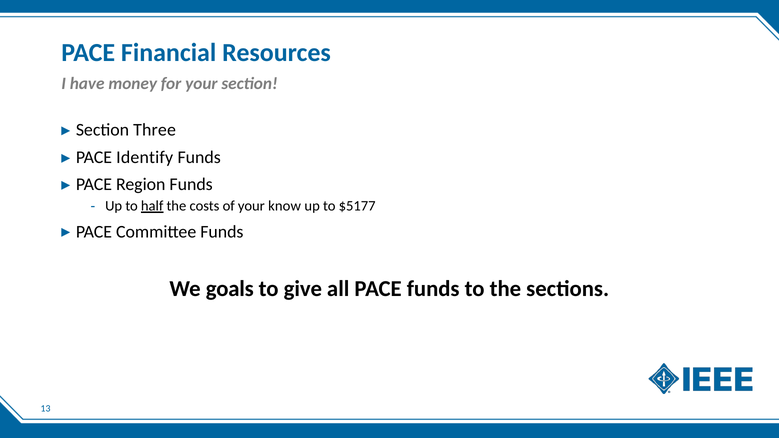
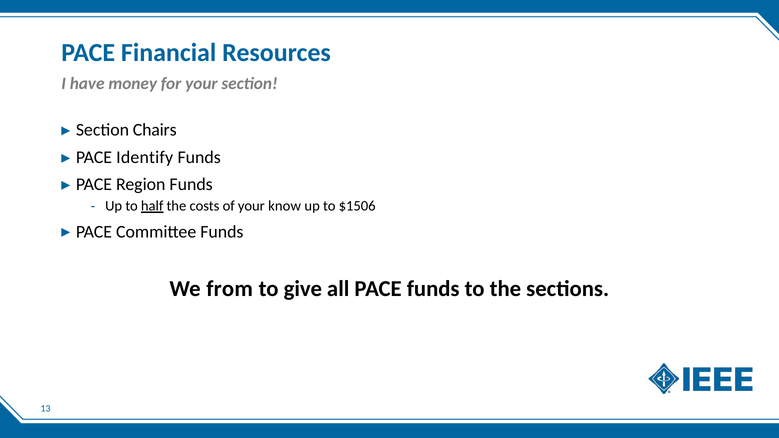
Three: Three -> Chairs
$5177: $5177 -> $1506
goals: goals -> from
